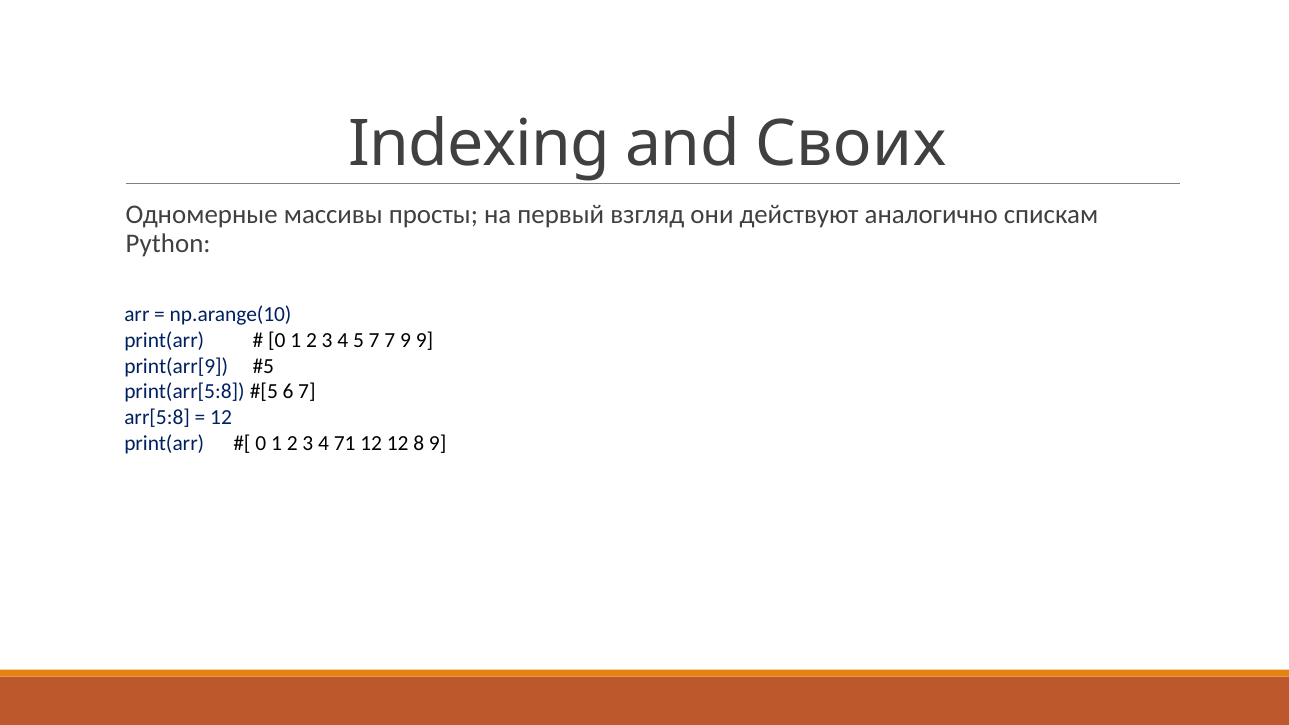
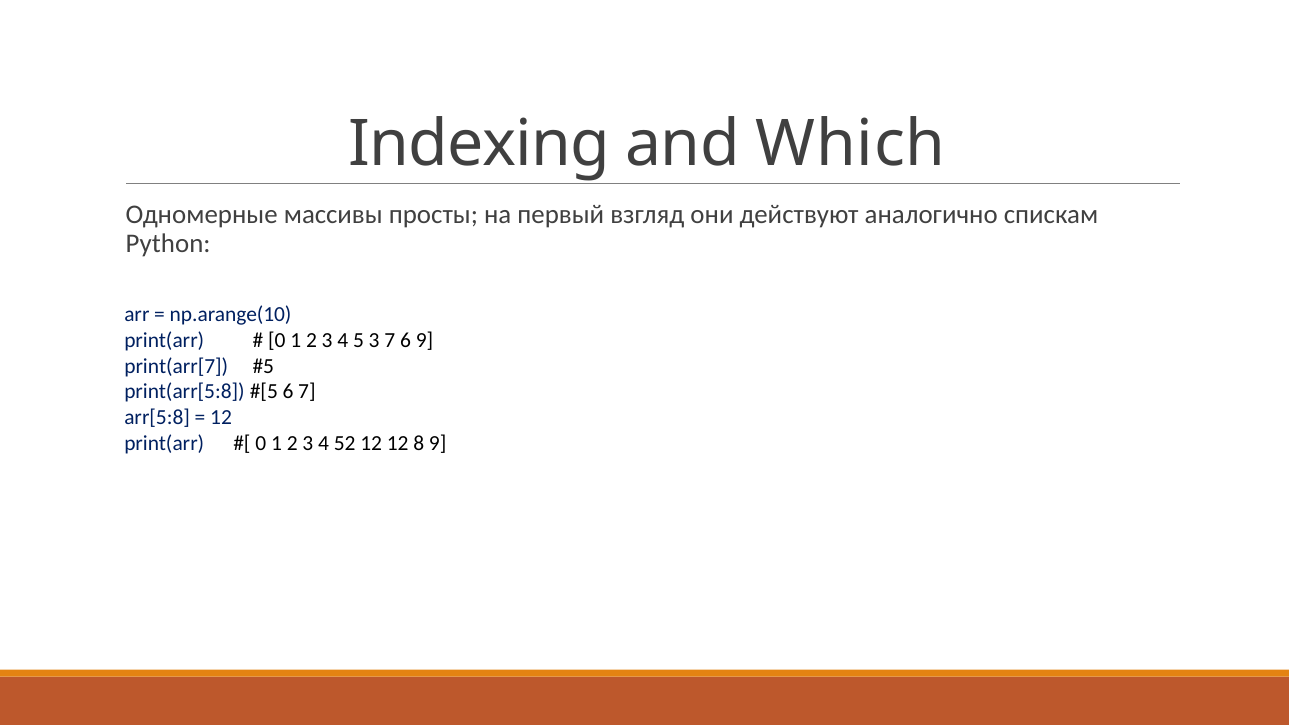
Своих: Своих -> Which
5 7: 7 -> 3
7 9: 9 -> 6
print(arr[9: print(arr[9 -> print(arr[7
71: 71 -> 52
